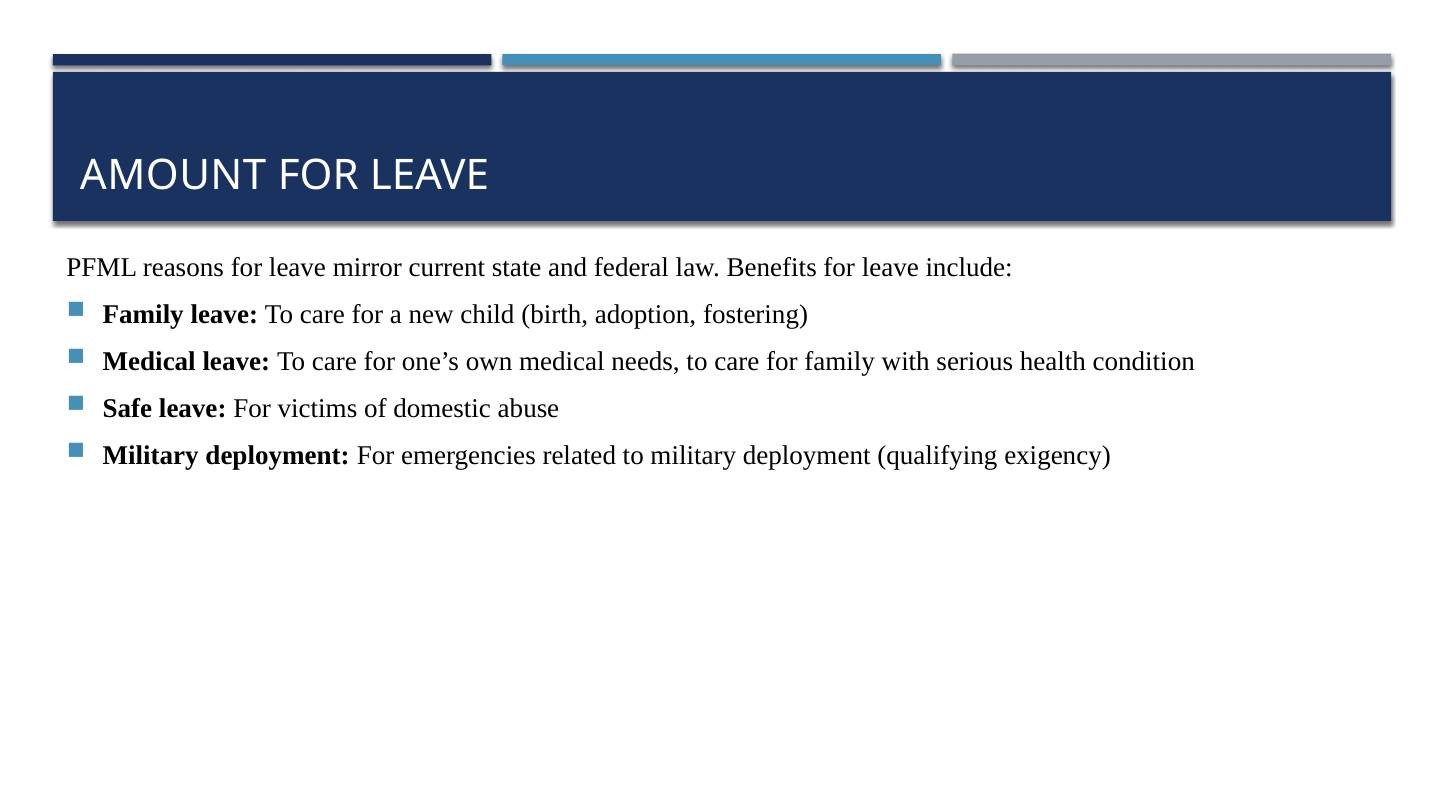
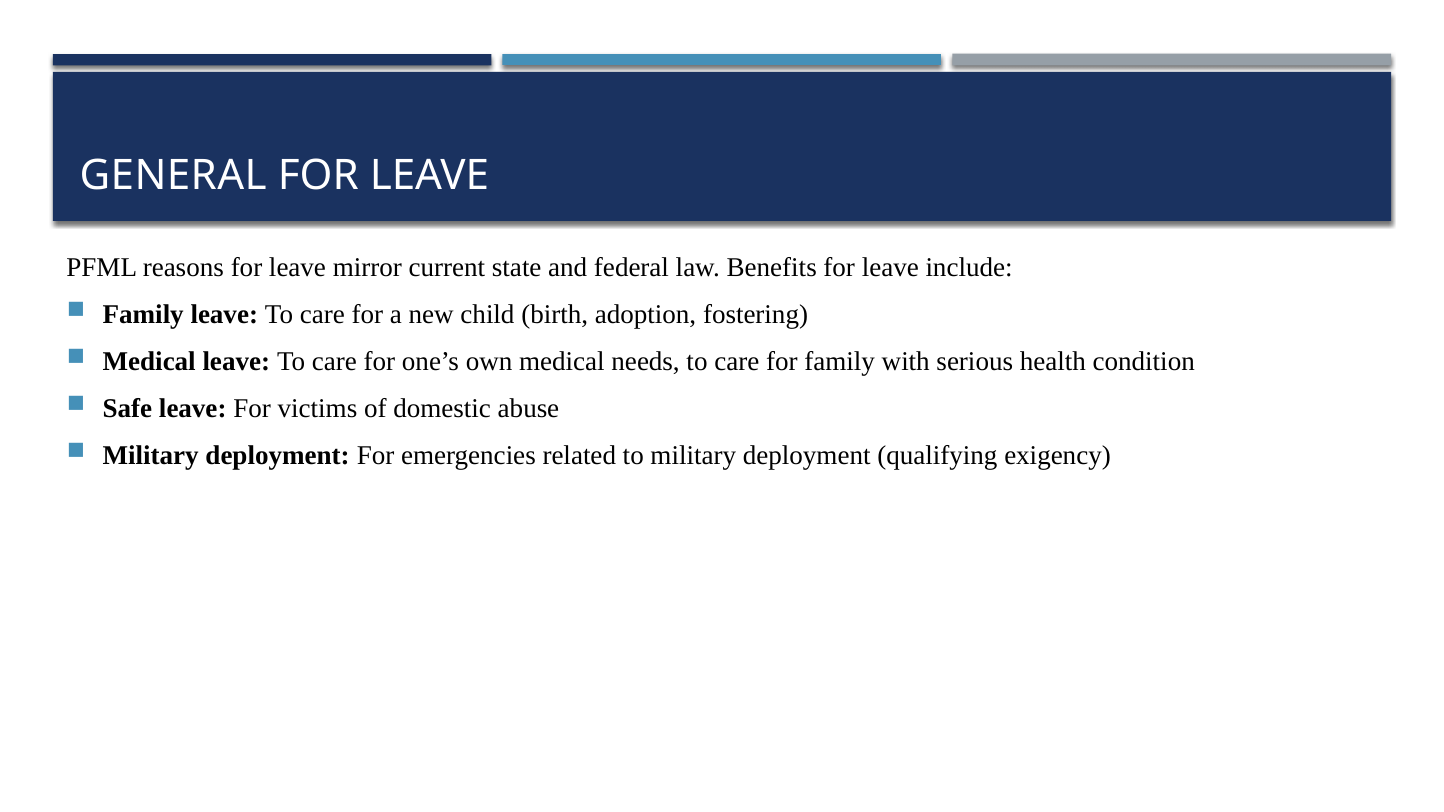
AMOUNT: AMOUNT -> GENERAL
